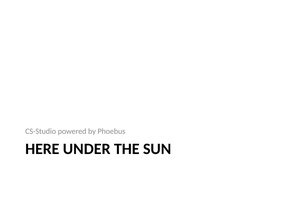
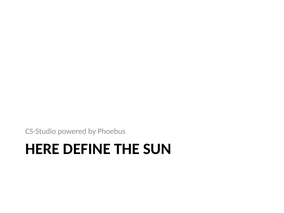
UNDER: UNDER -> DEFINE
